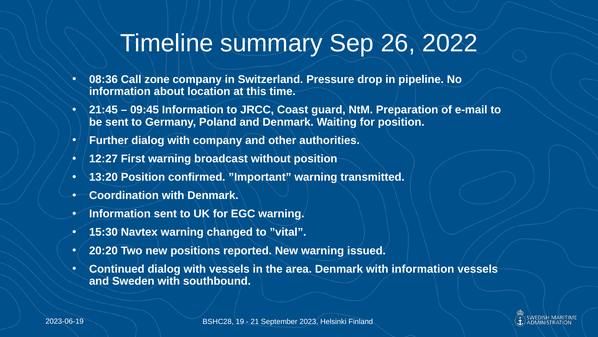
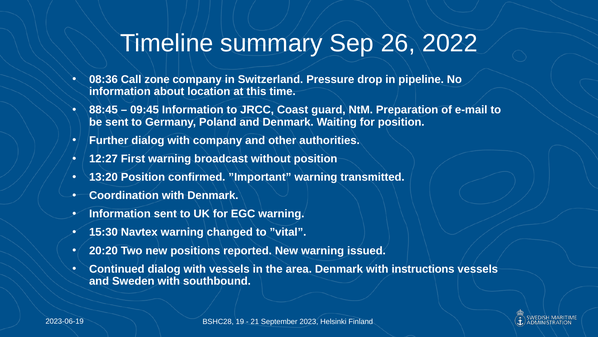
21:45: 21:45 -> 88:45
with information: information -> instructions
